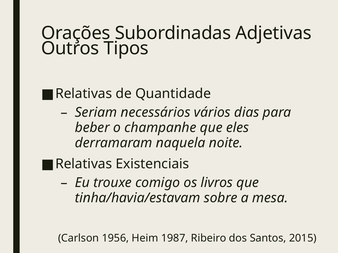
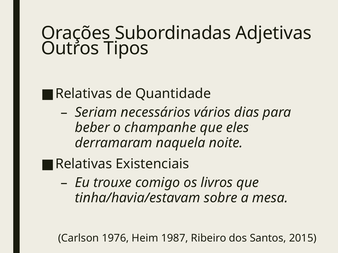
1956: 1956 -> 1976
